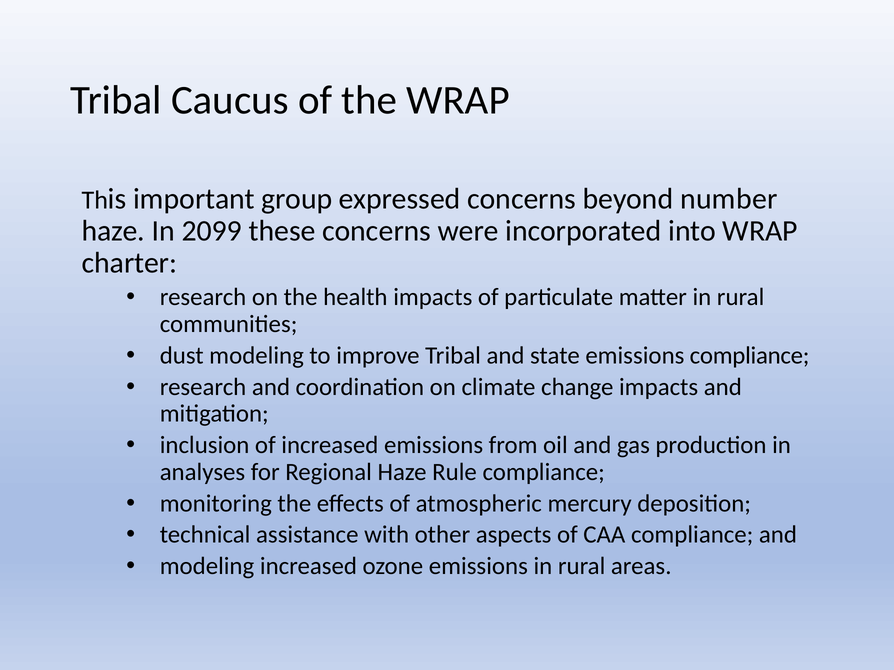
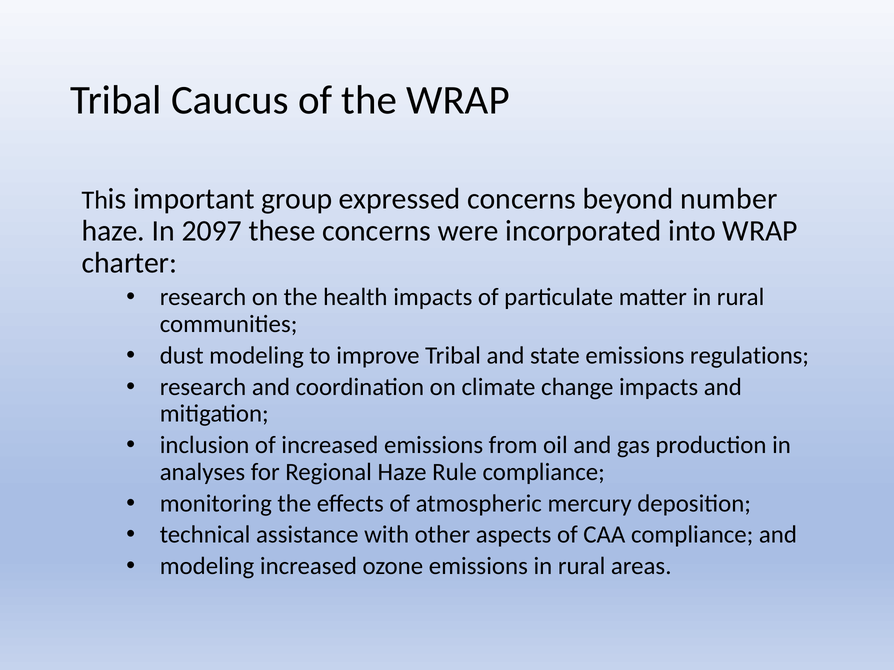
2099: 2099 -> 2097
emissions compliance: compliance -> regulations
